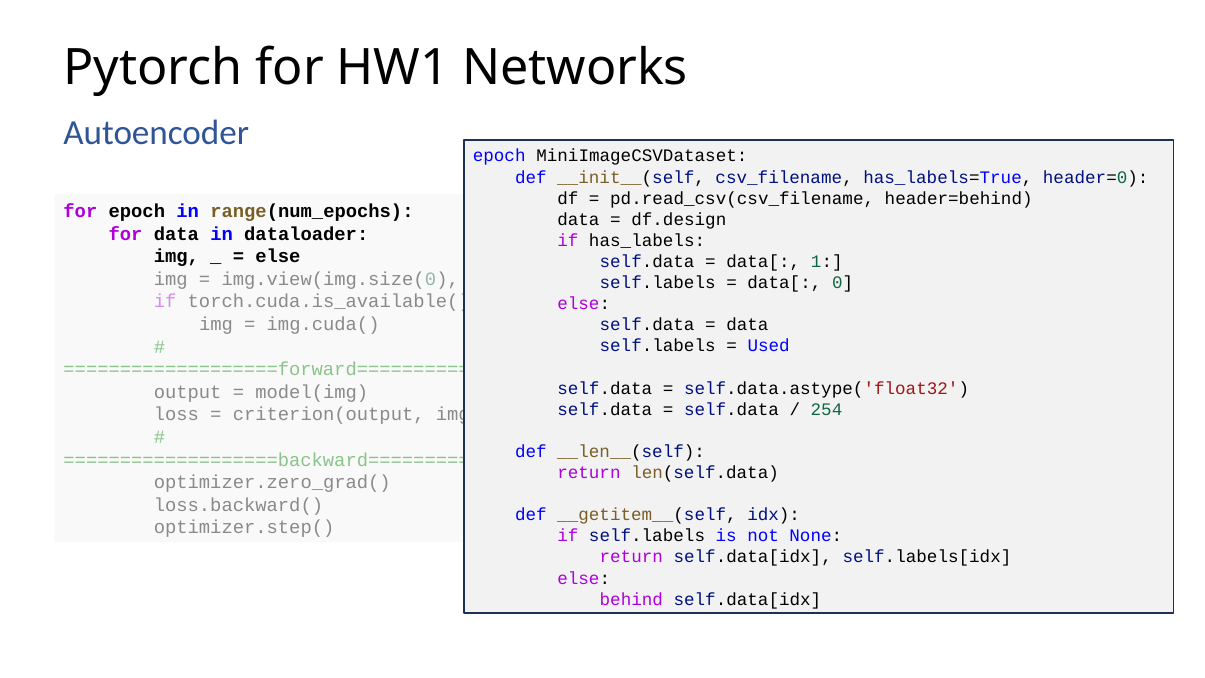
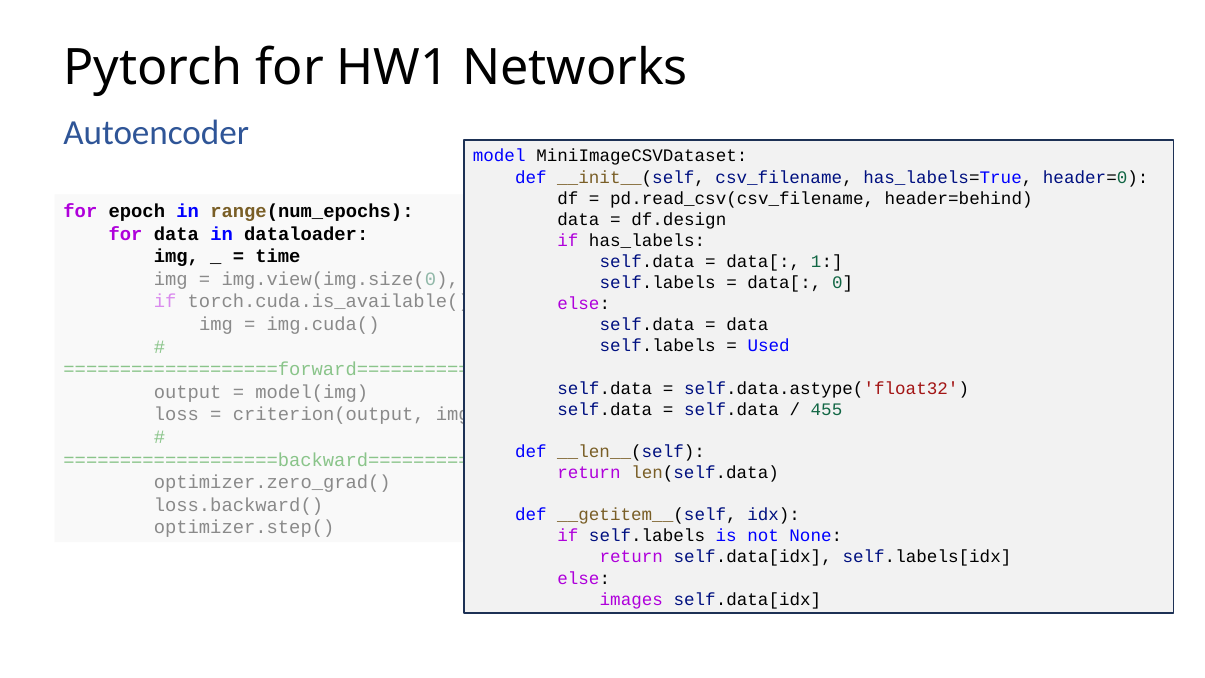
epoch at (499, 156): epoch -> model
else at (278, 256): else -> time
254: 254 -> 455
behind: behind -> images
